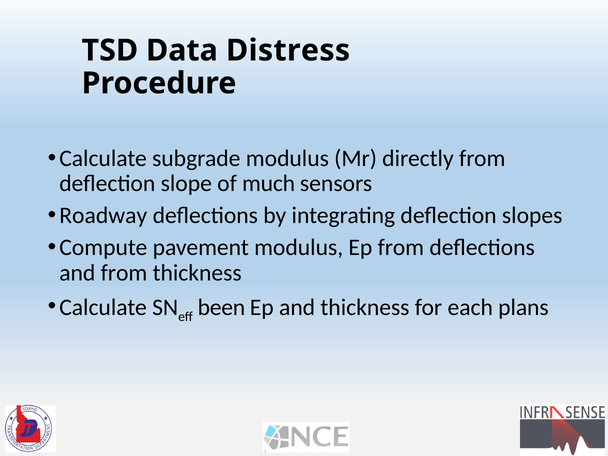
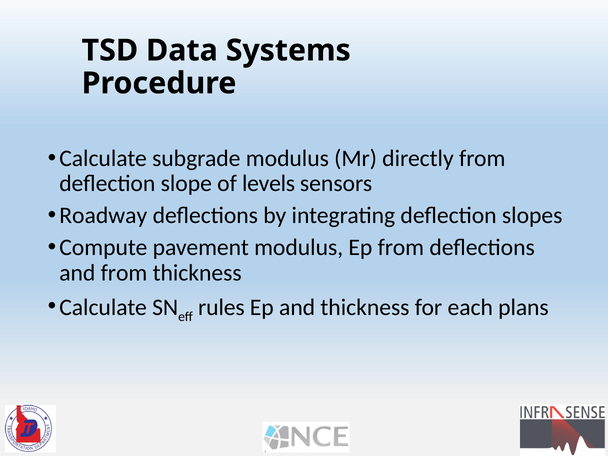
Distress: Distress -> Systems
much: much -> levels
been: been -> rules
